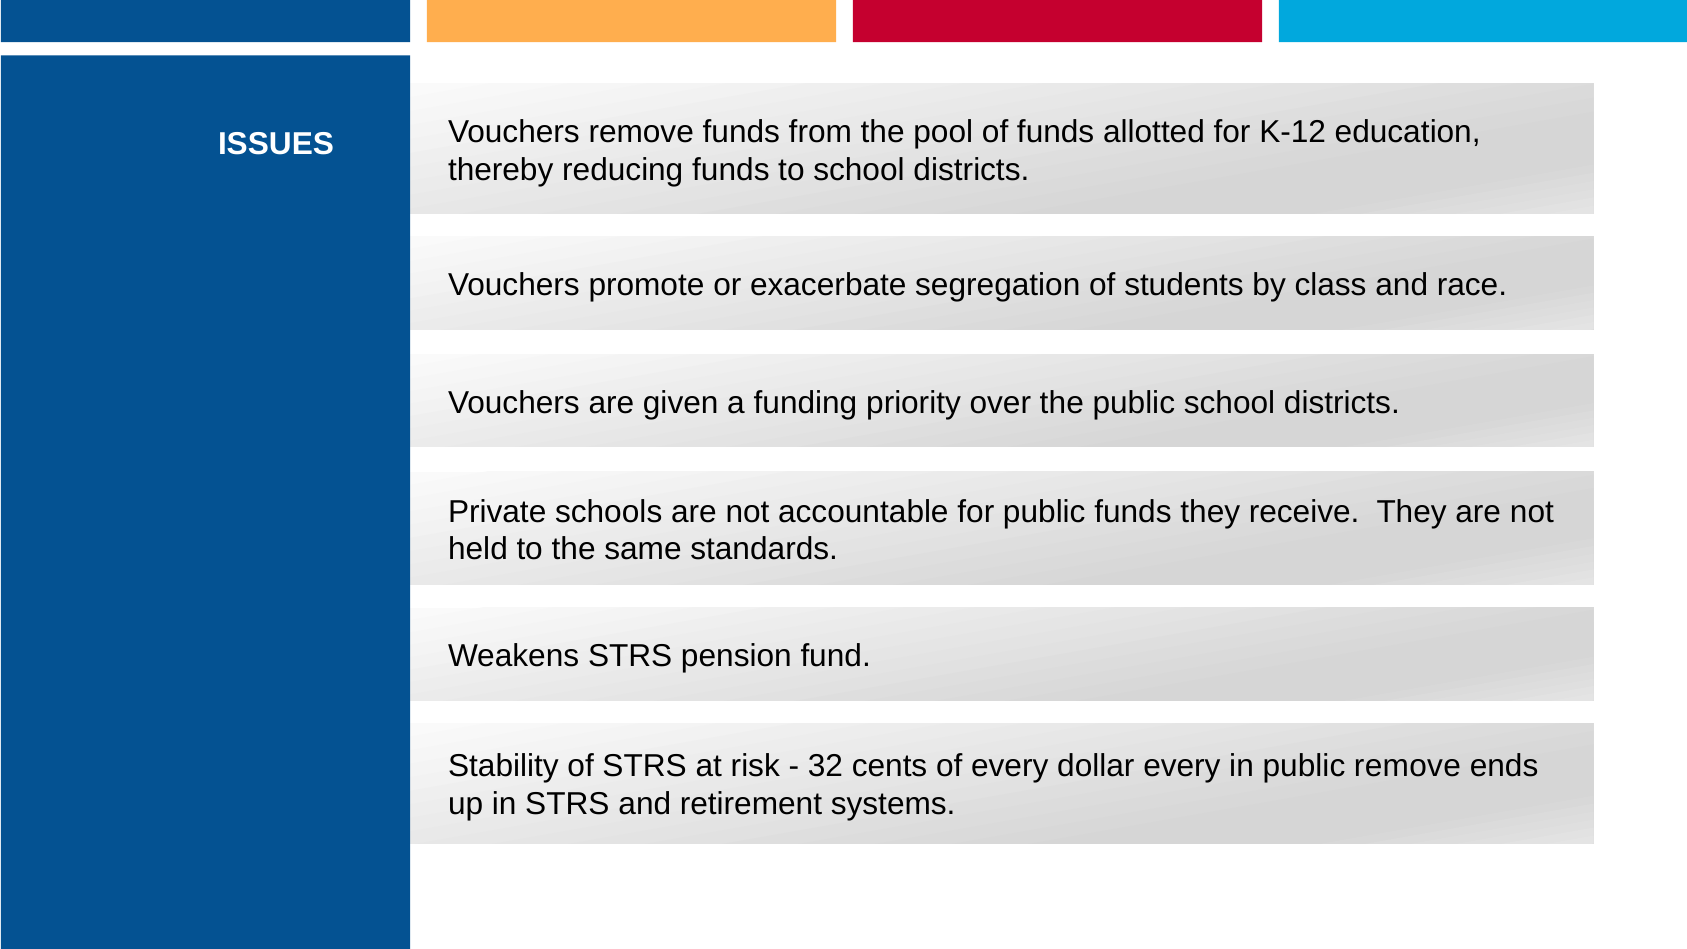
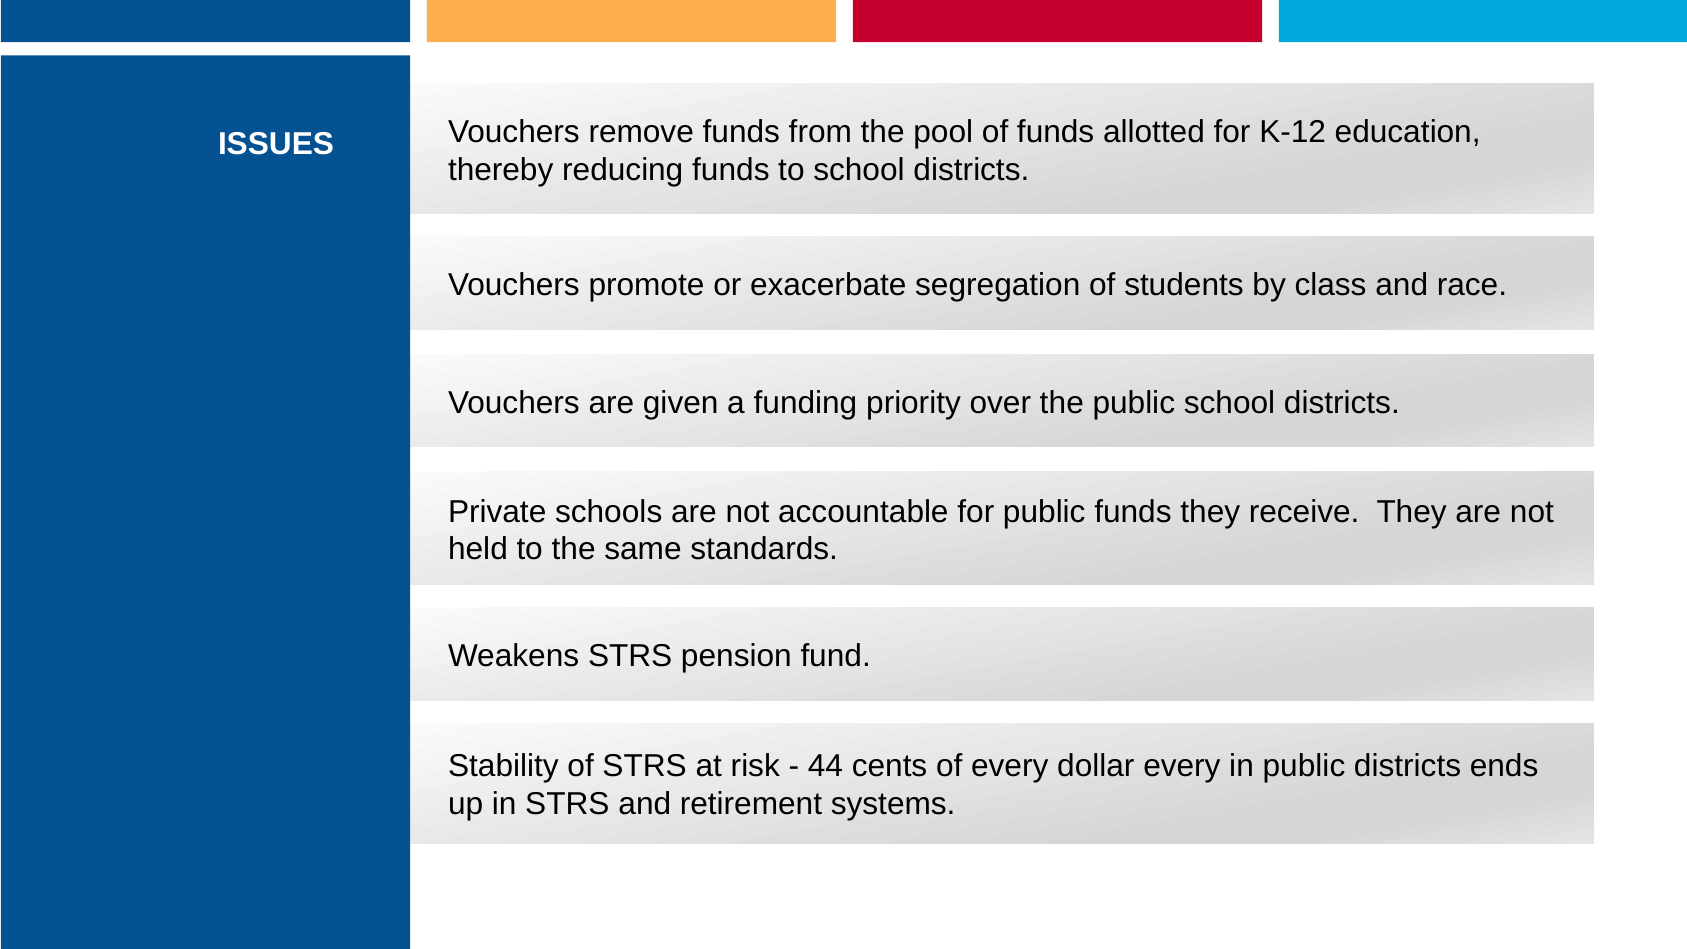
32: 32 -> 44
public remove: remove -> districts
